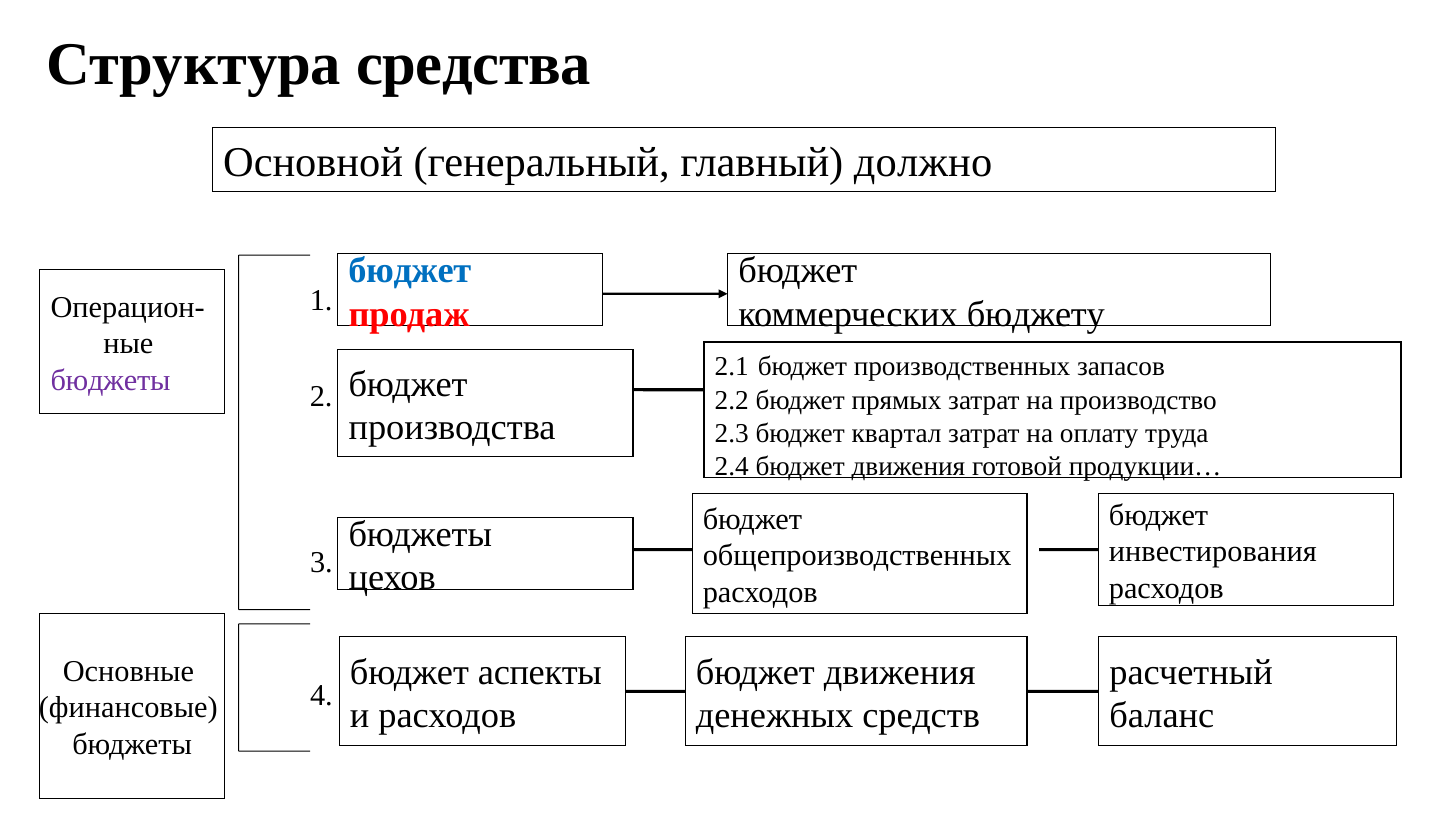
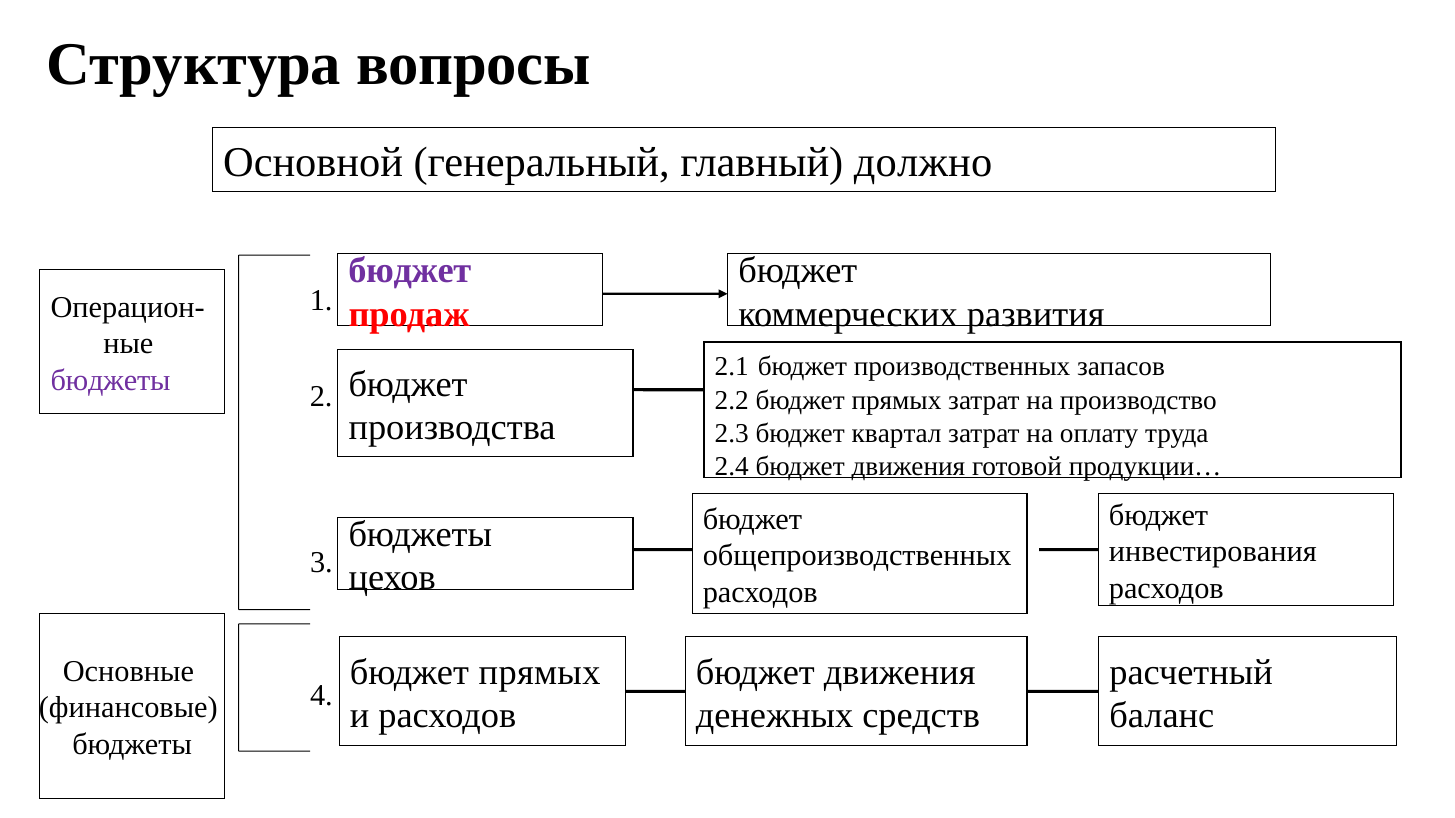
средства: средства -> вопросы
бюджет at (410, 271) colour: blue -> purple
бюджету: бюджету -> развития
аспекты at (540, 672): аспекты -> прямых
